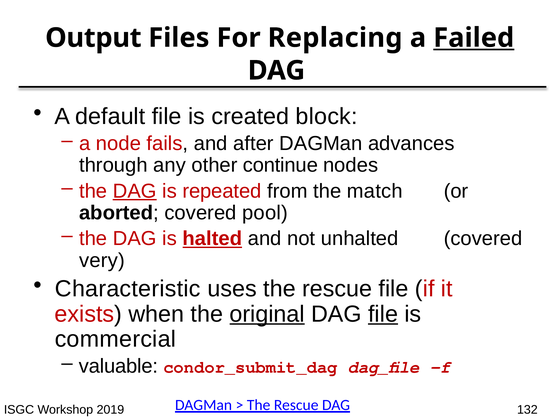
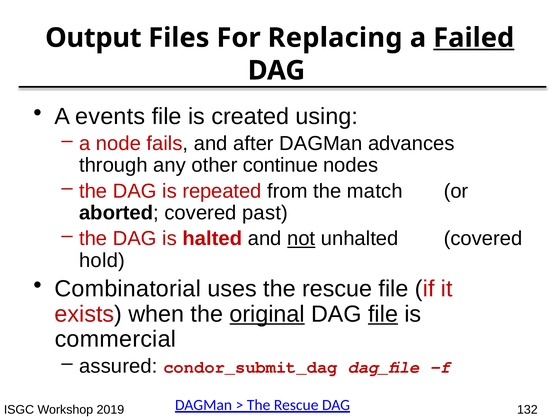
default: default -> events
block: block -> using
DAG at (135, 191) underline: present -> none
pool: pool -> past
halted underline: present -> none
not underline: none -> present
very: very -> hold
Characteristic: Characteristic -> Combinatorial
valuable: valuable -> assured
